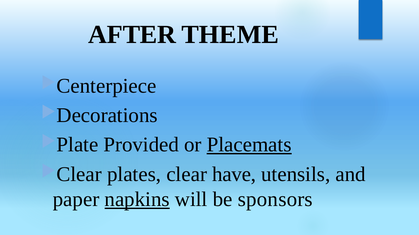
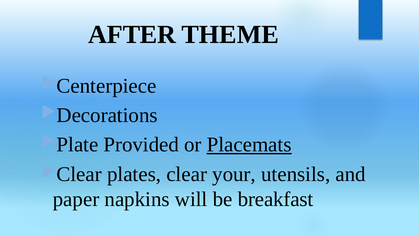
have: have -> your
napkins underline: present -> none
sponsors: sponsors -> breakfast
